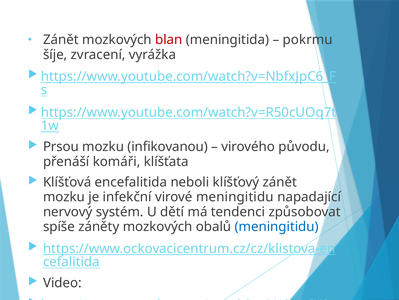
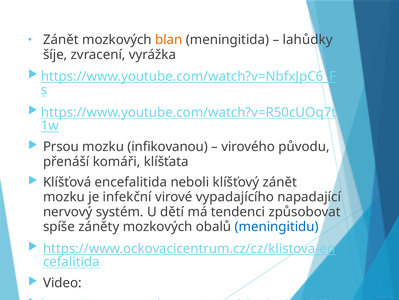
blan colour: red -> orange
pokrmu: pokrmu -> lahůdky
virové meningitidu: meningitidu -> vypadajícího
